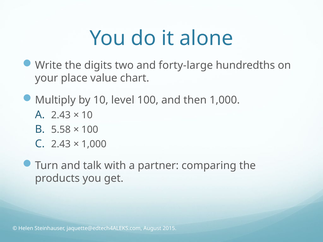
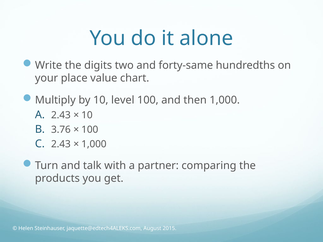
forty-large: forty-large -> forty-same
5.58: 5.58 -> 3.76
